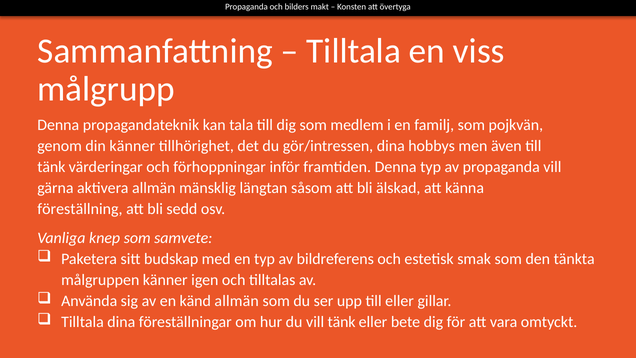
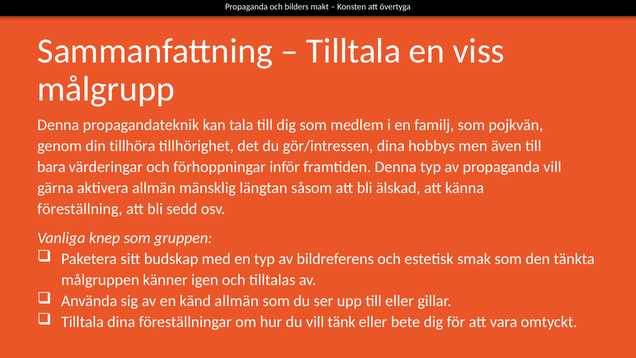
din känner: känner -> tillhöra
tänk at (51, 167): tänk -> bara
samvete: samvete -> gruppen
